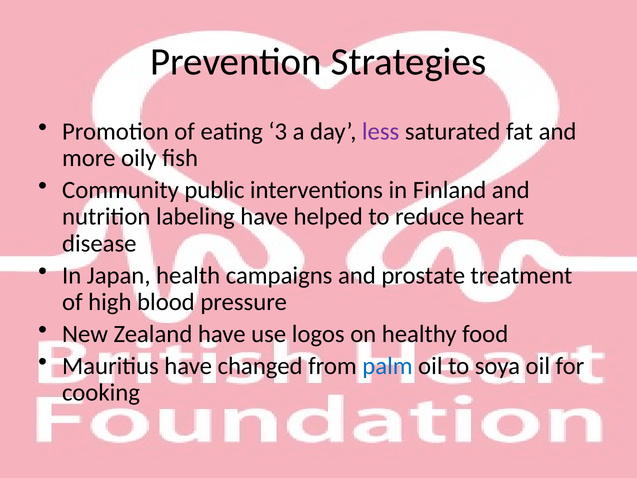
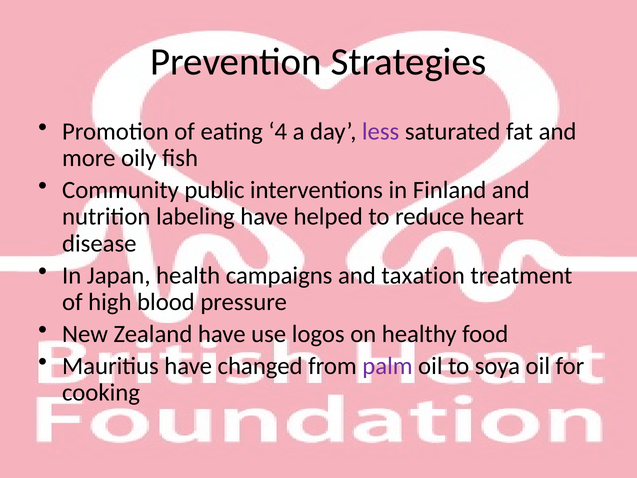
3: 3 -> 4
prostate: prostate -> taxation
palm colour: blue -> purple
